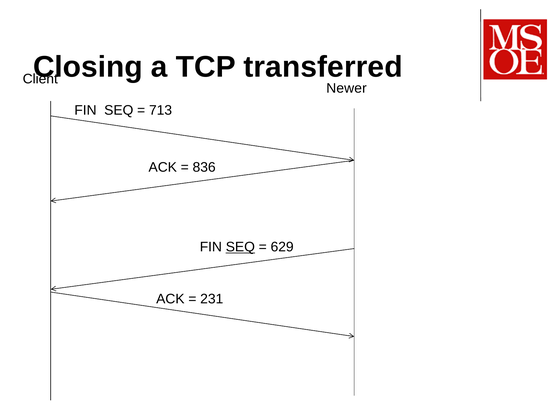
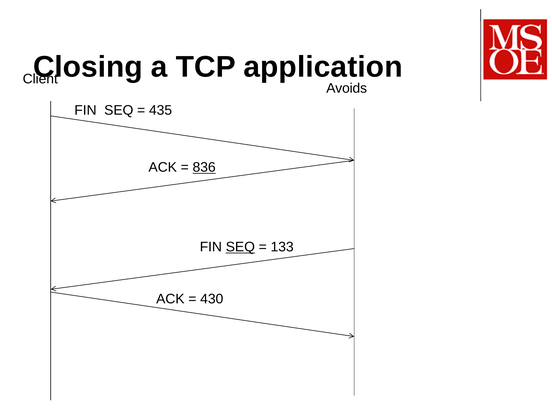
transferred: transferred -> application
Newer: Newer -> Avoids
713: 713 -> 435
836 underline: none -> present
629: 629 -> 133
231: 231 -> 430
